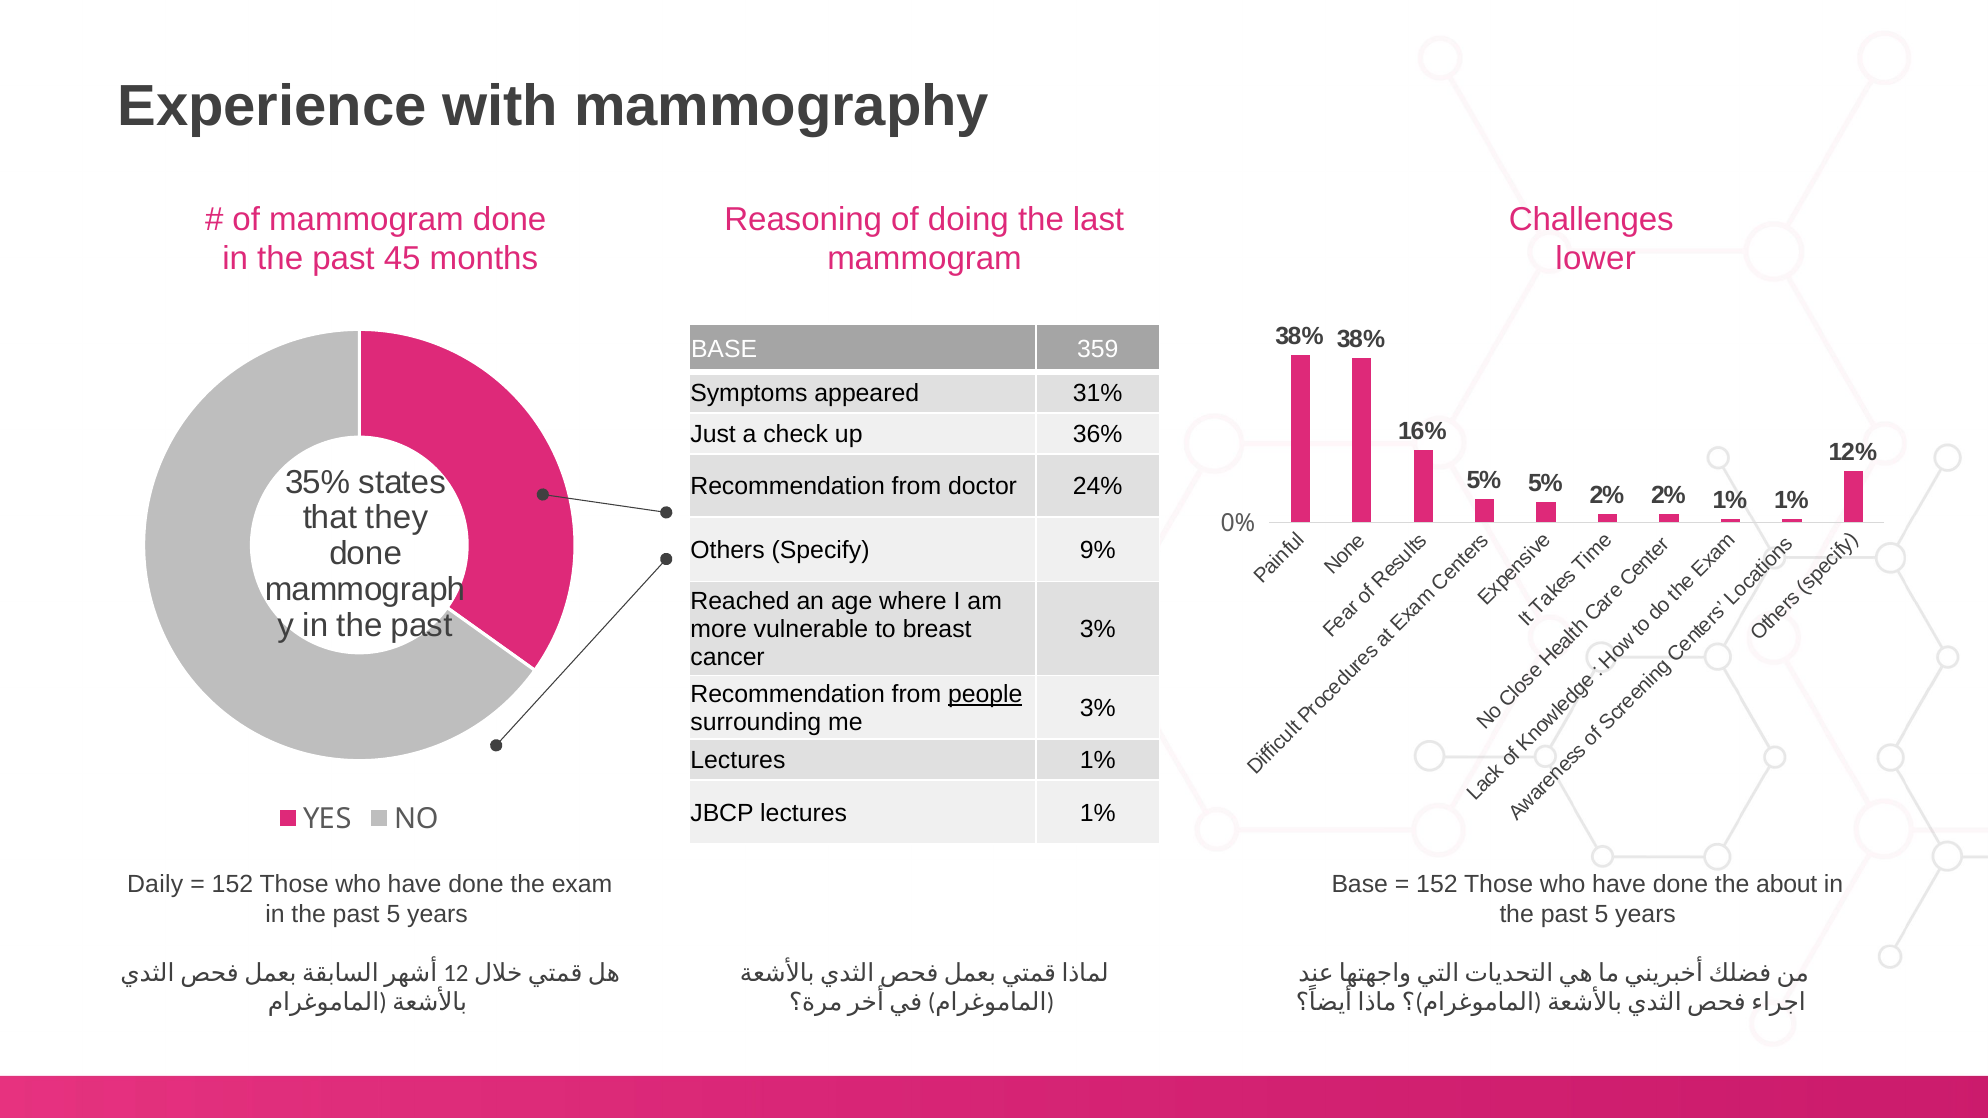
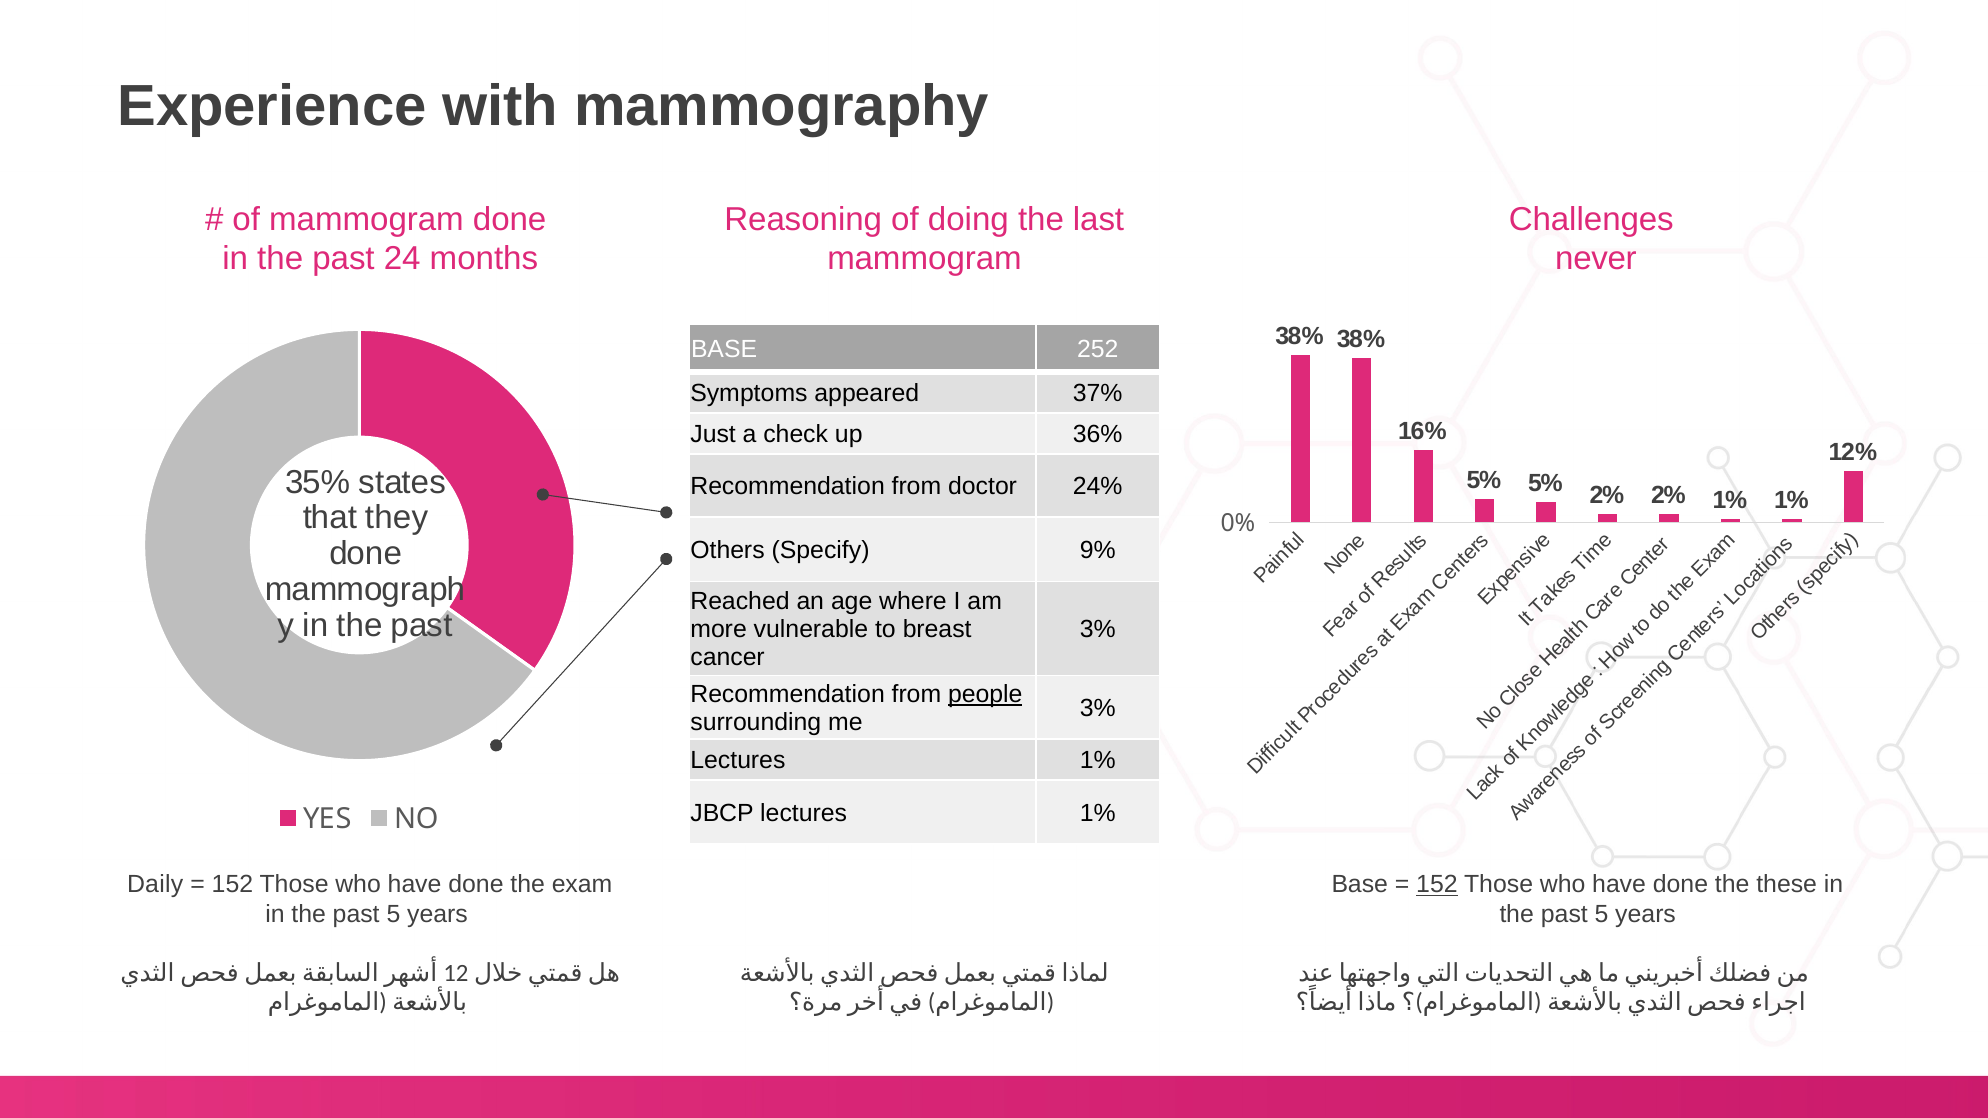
45: 45 -> 24
lower: lower -> never
359: 359 -> 252
31%: 31% -> 37%
152 at (1437, 885) underline: none -> present
about: about -> these
